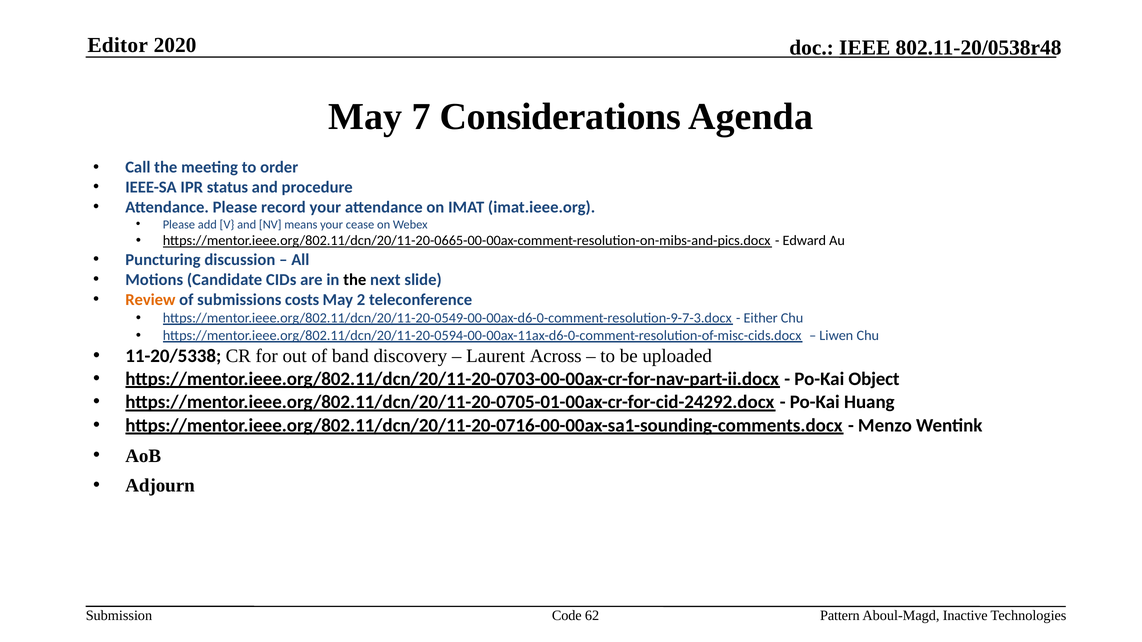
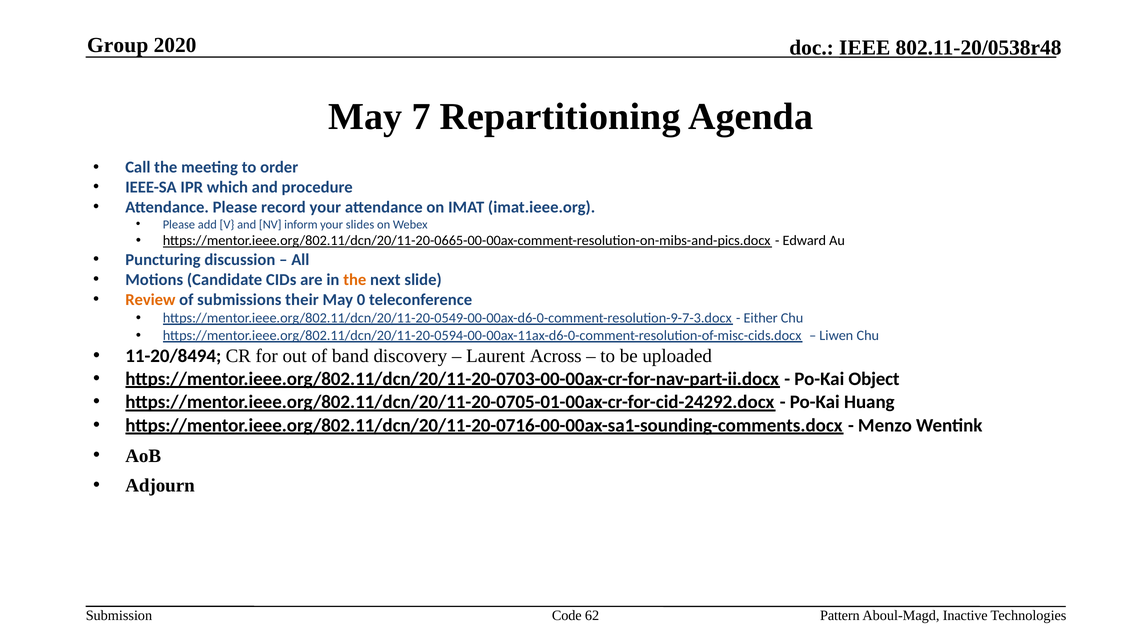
Editor: Editor -> Group
Considerations: Considerations -> Repartitioning
status: status -> which
means: means -> inform
cease: cease -> slides
the at (355, 280) colour: black -> orange
costs: costs -> their
2: 2 -> 0
11-20/5338: 11-20/5338 -> 11-20/8494
